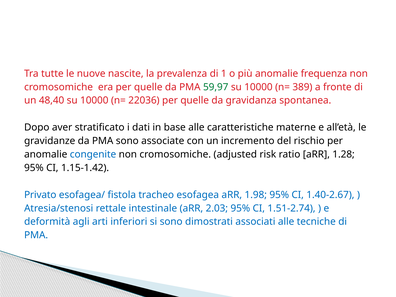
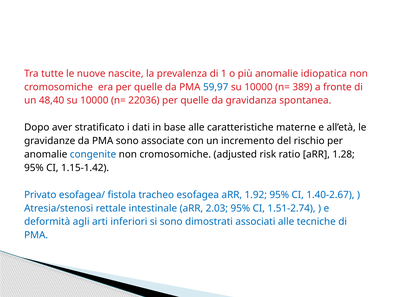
frequenza: frequenza -> idiopatica
59,97 colour: green -> blue
1.98: 1.98 -> 1.92
